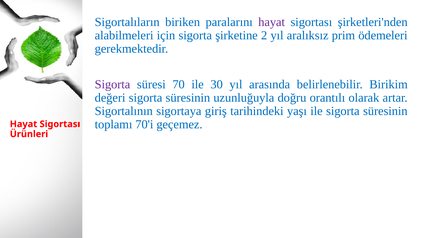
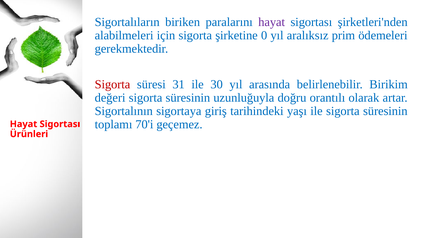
2: 2 -> 0
Sigorta at (113, 84) colour: purple -> red
70: 70 -> 31
